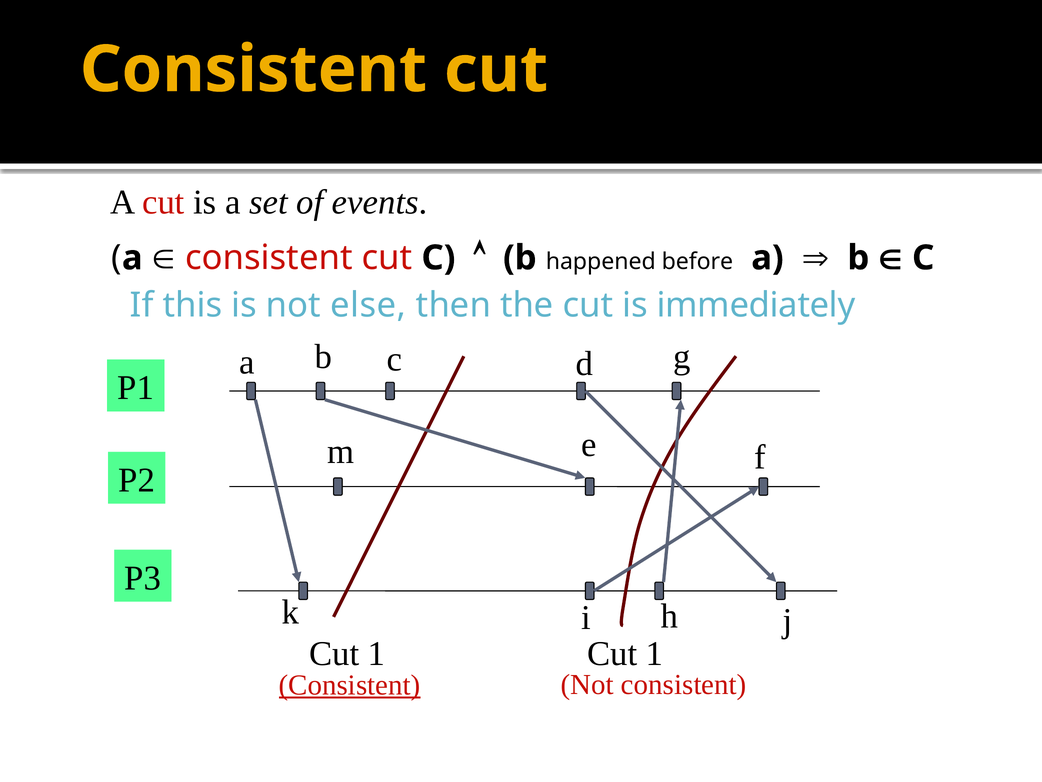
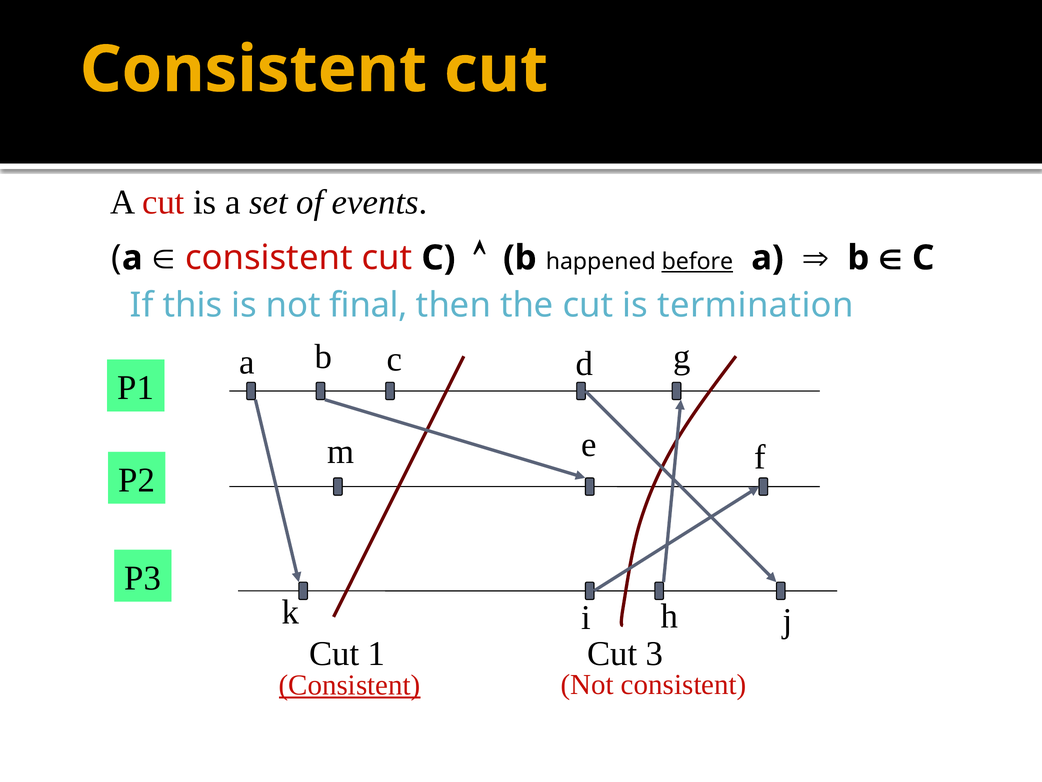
before underline: none -> present
else: else -> final
immediately: immediately -> termination
1 Cut 1: 1 -> 3
